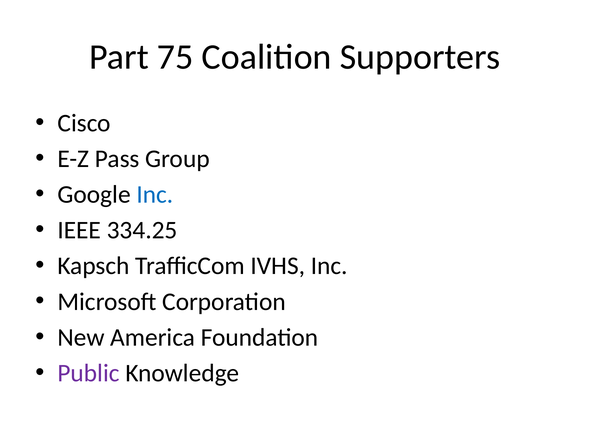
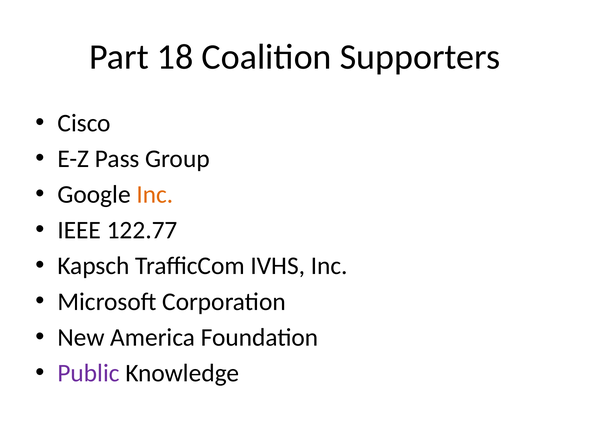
75: 75 -> 18
Inc at (155, 195) colour: blue -> orange
334.25: 334.25 -> 122.77
